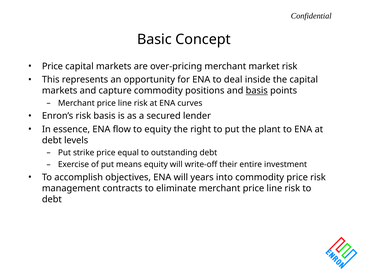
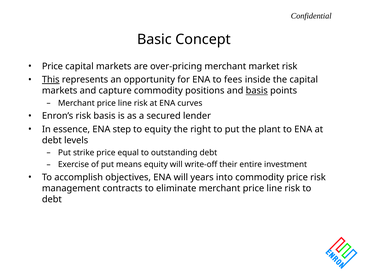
This underline: none -> present
deal: deal -> fees
flow: flow -> step
